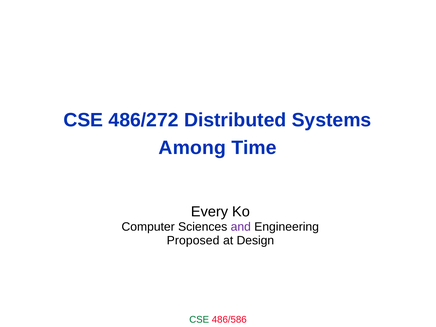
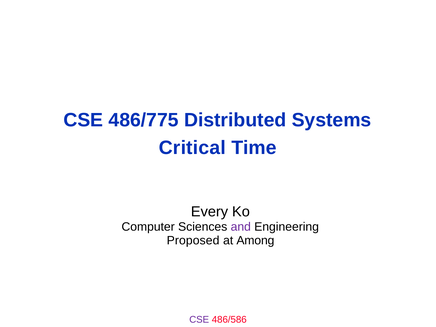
486/272: 486/272 -> 486/775
Among: Among -> Critical
Design: Design -> Among
CSE at (199, 319) colour: green -> purple
